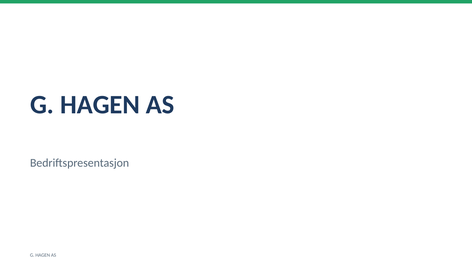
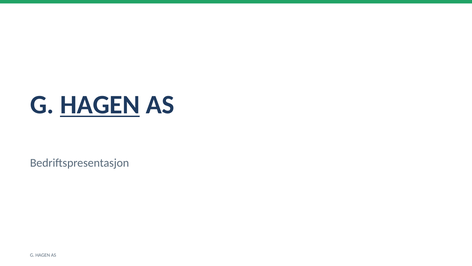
HAGEN at (100, 105) underline: none -> present
